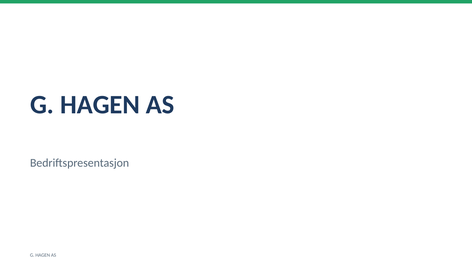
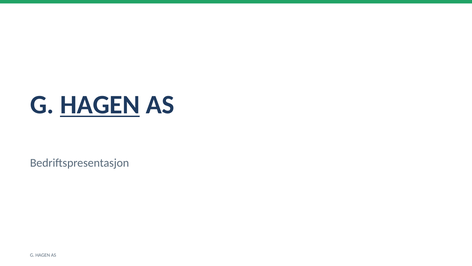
HAGEN at (100, 105) underline: none -> present
